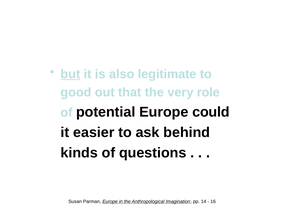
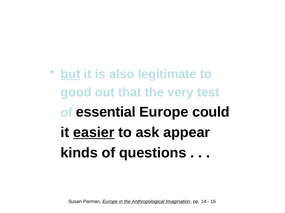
role: role -> test
potential: potential -> essential
easier underline: none -> present
behind: behind -> appear
